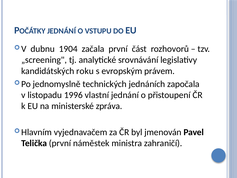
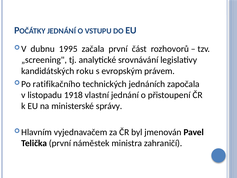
1904: 1904 -> 1995
jednomyslně: jednomyslně -> ratifikačního
1996: 1996 -> 1918
zpráva: zpráva -> správy
